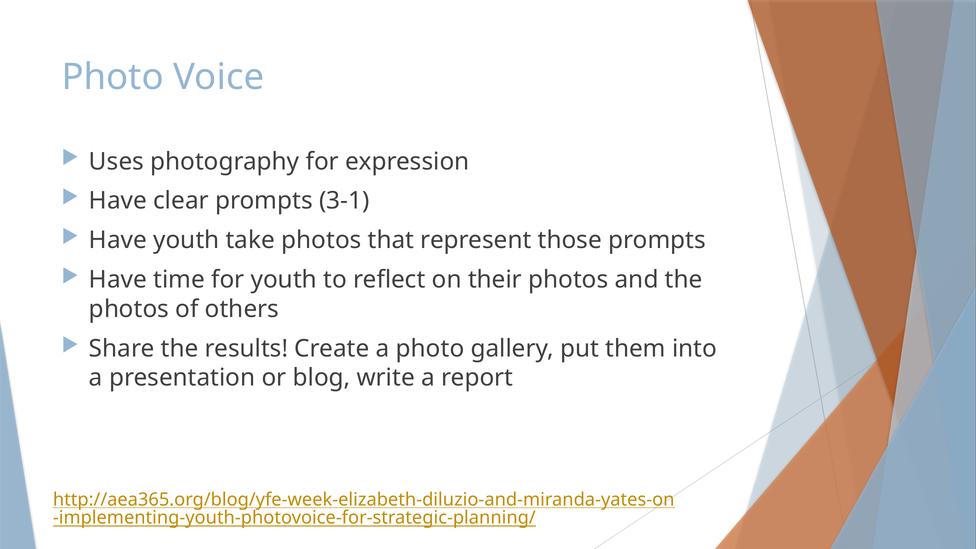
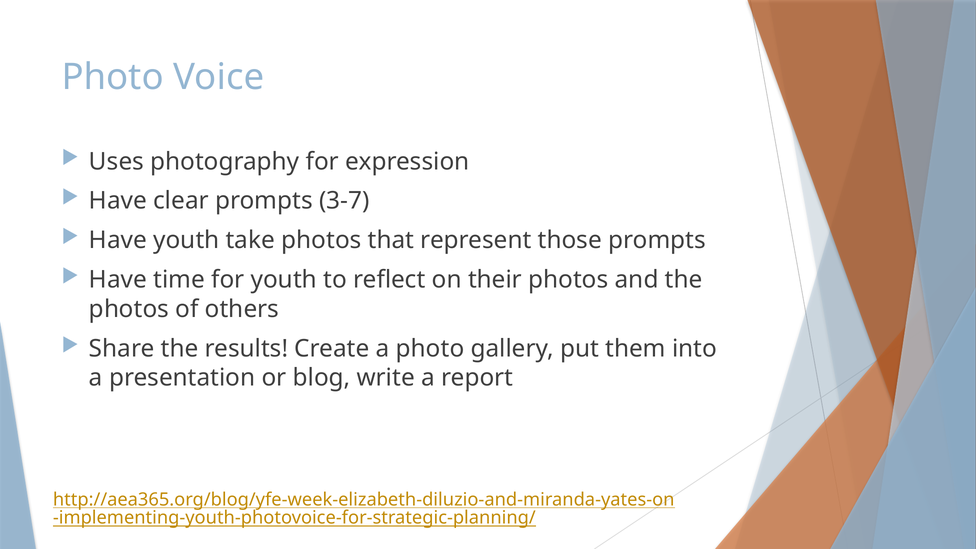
3-1: 3-1 -> 3-7
